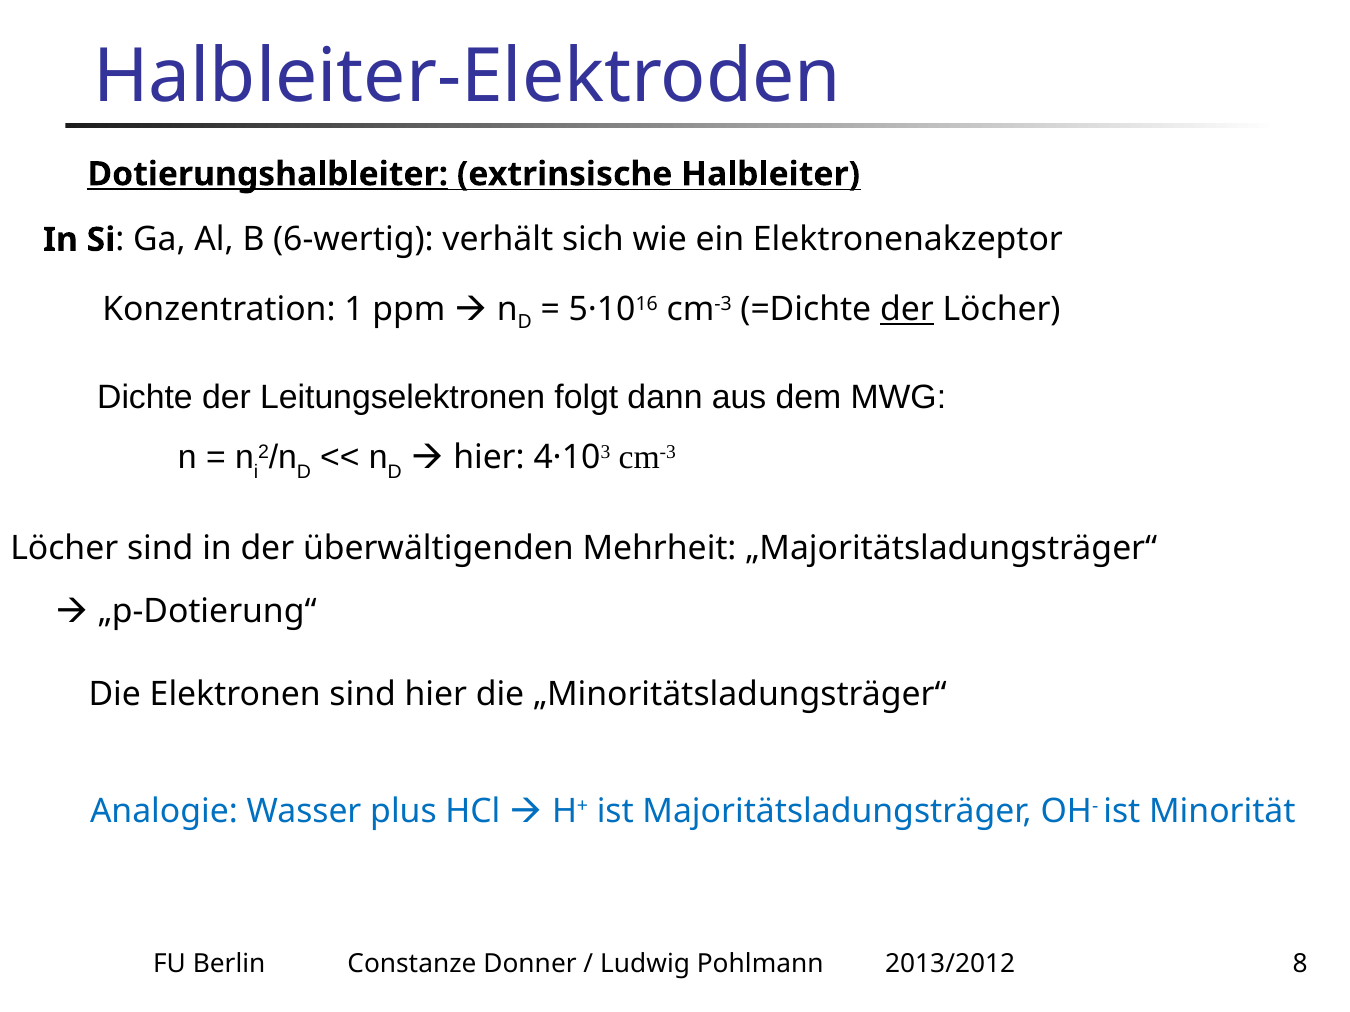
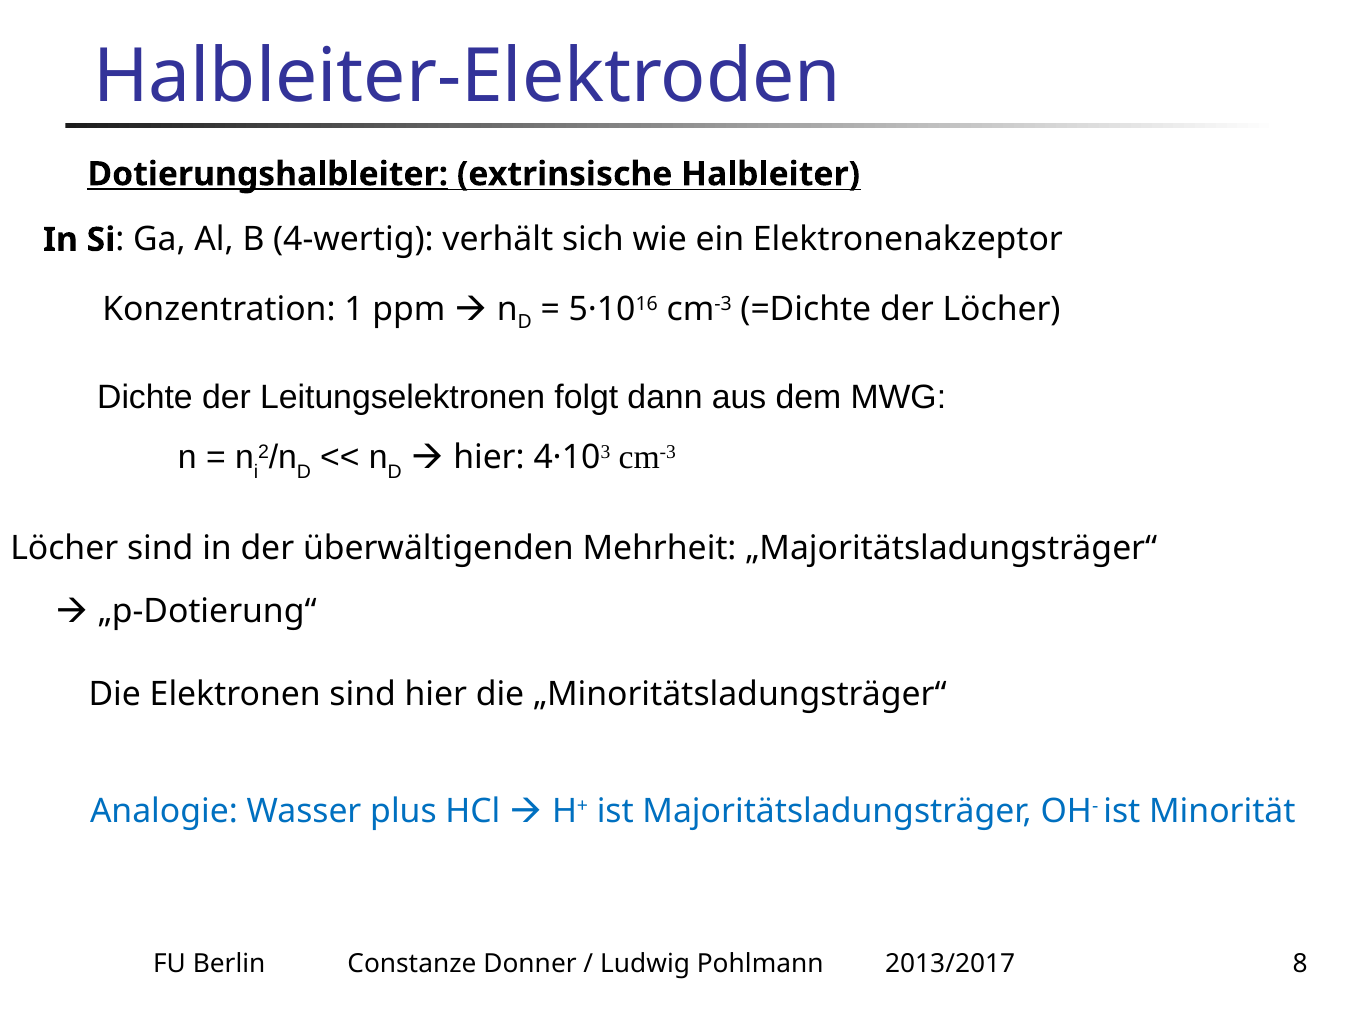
6-wertig: 6-wertig -> 4-wertig
der at (907, 310) underline: present -> none
2013/2012: 2013/2012 -> 2013/2017
